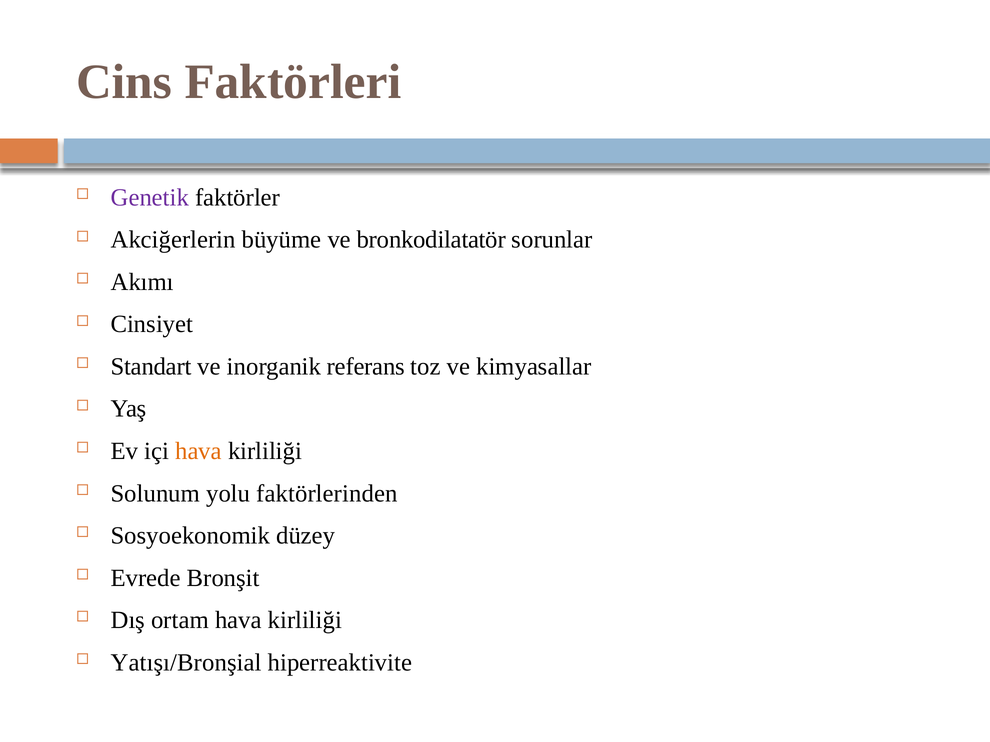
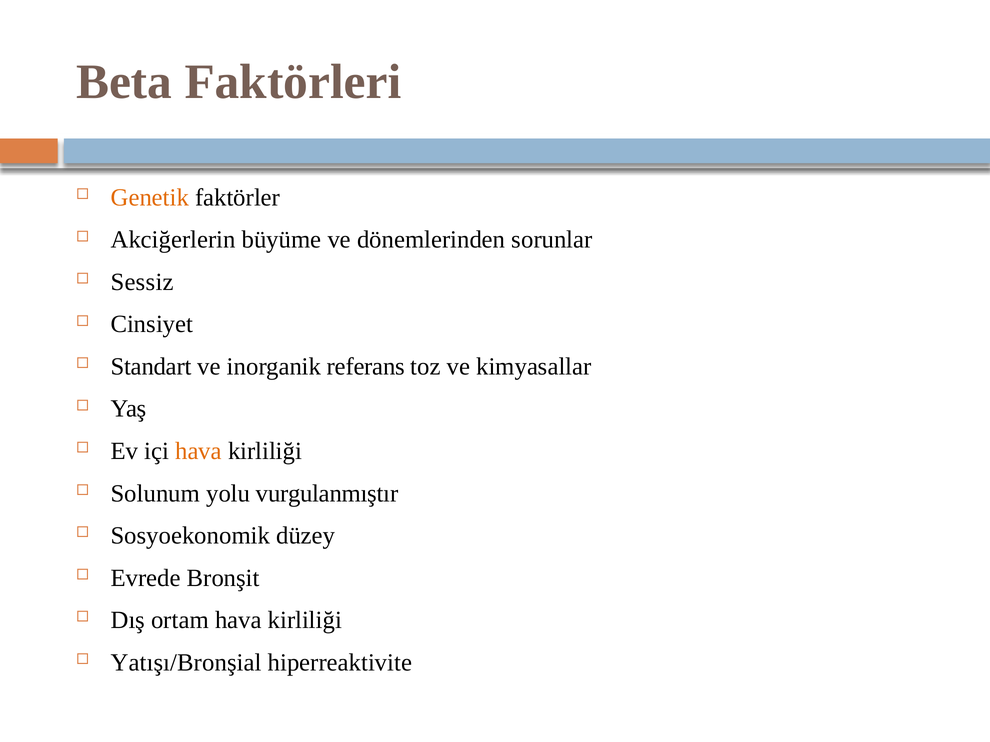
Cins: Cins -> Beta
Genetik colour: purple -> orange
bronkodilatatör: bronkodilatatör -> dönemlerinden
Akımı: Akımı -> Sessiz
faktörlerinden: faktörlerinden -> vurgulanmıştır
